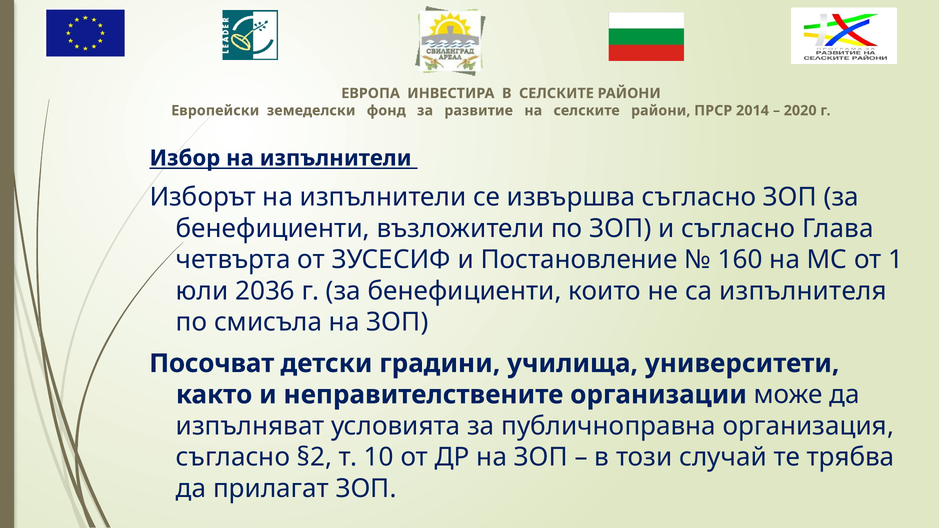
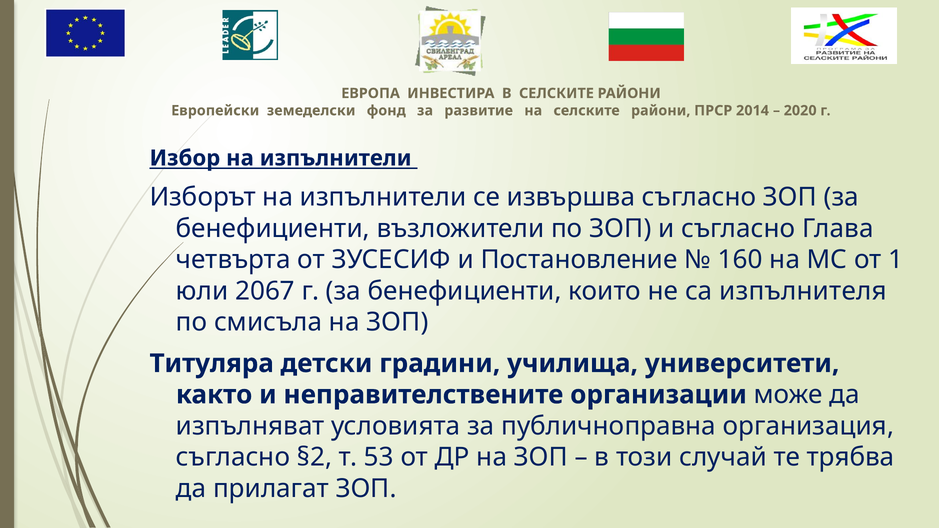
2036: 2036 -> 2067
Посочват: Посочват -> Титуляра
10: 10 -> 53
